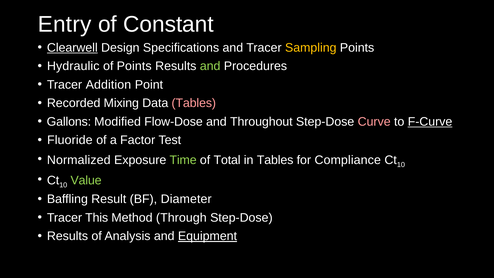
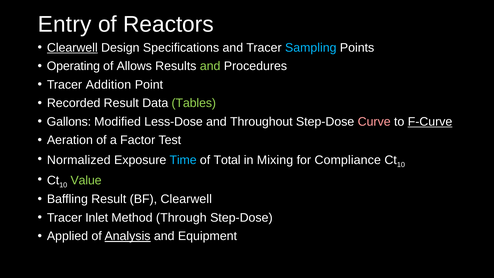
Constant: Constant -> Reactors
Sampling colour: yellow -> light blue
Hydraulic: Hydraulic -> Operating
of Points: Points -> Allows
Recorded Mixing: Mixing -> Result
Tables at (194, 103) colour: pink -> light green
Flow-Dose: Flow-Dose -> Less-Dose
Fluoride: Fluoride -> Aeration
Time colour: light green -> light blue
in Tables: Tables -> Mixing
BF Diameter: Diameter -> Clearwell
This: This -> Inlet
Results at (67, 236): Results -> Applied
Analysis underline: none -> present
Equipment underline: present -> none
